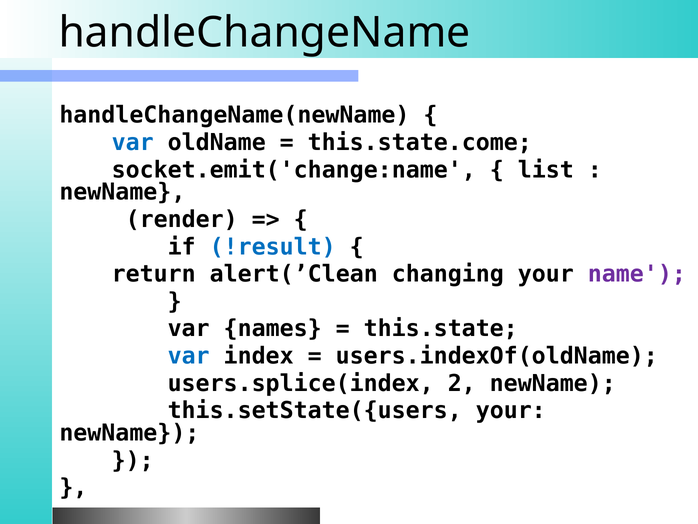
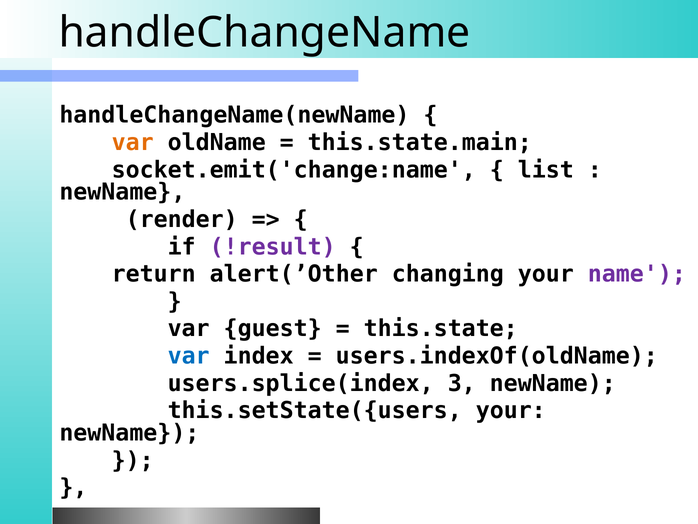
var at (133, 142) colour: blue -> orange
this.state.come: this.state.come -> this.state.main
!result colour: blue -> purple
alert(’Clean: alert(’Clean -> alert(’Other
names: names -> guest
2: 2 -> 3
